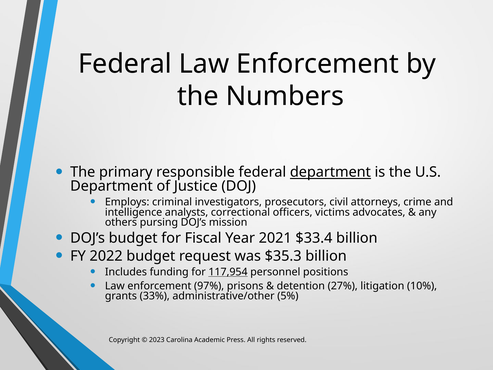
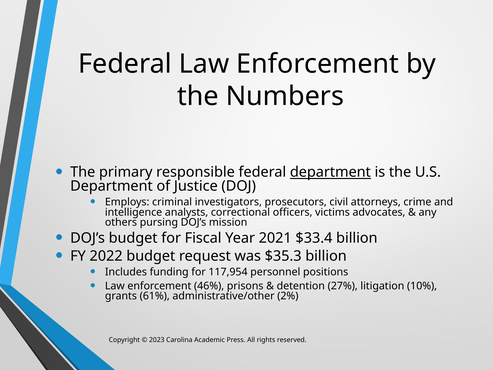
117,954 underline: present -> none
97%: 97% -> 46%
33%: 33% -> 61%
5%: 5% -> 2%
